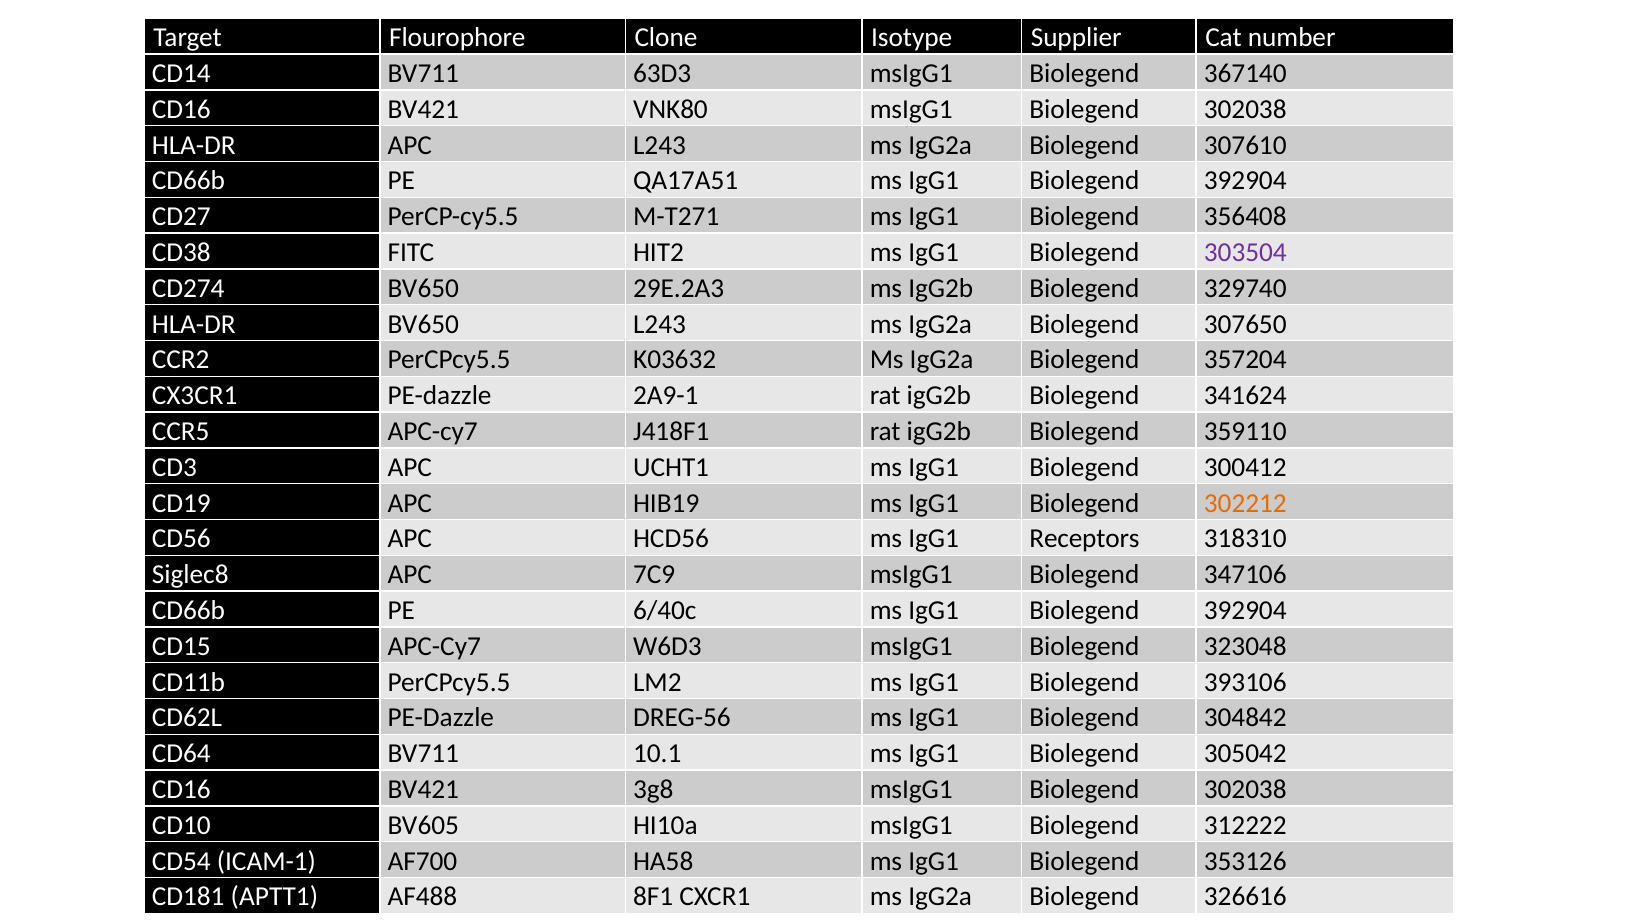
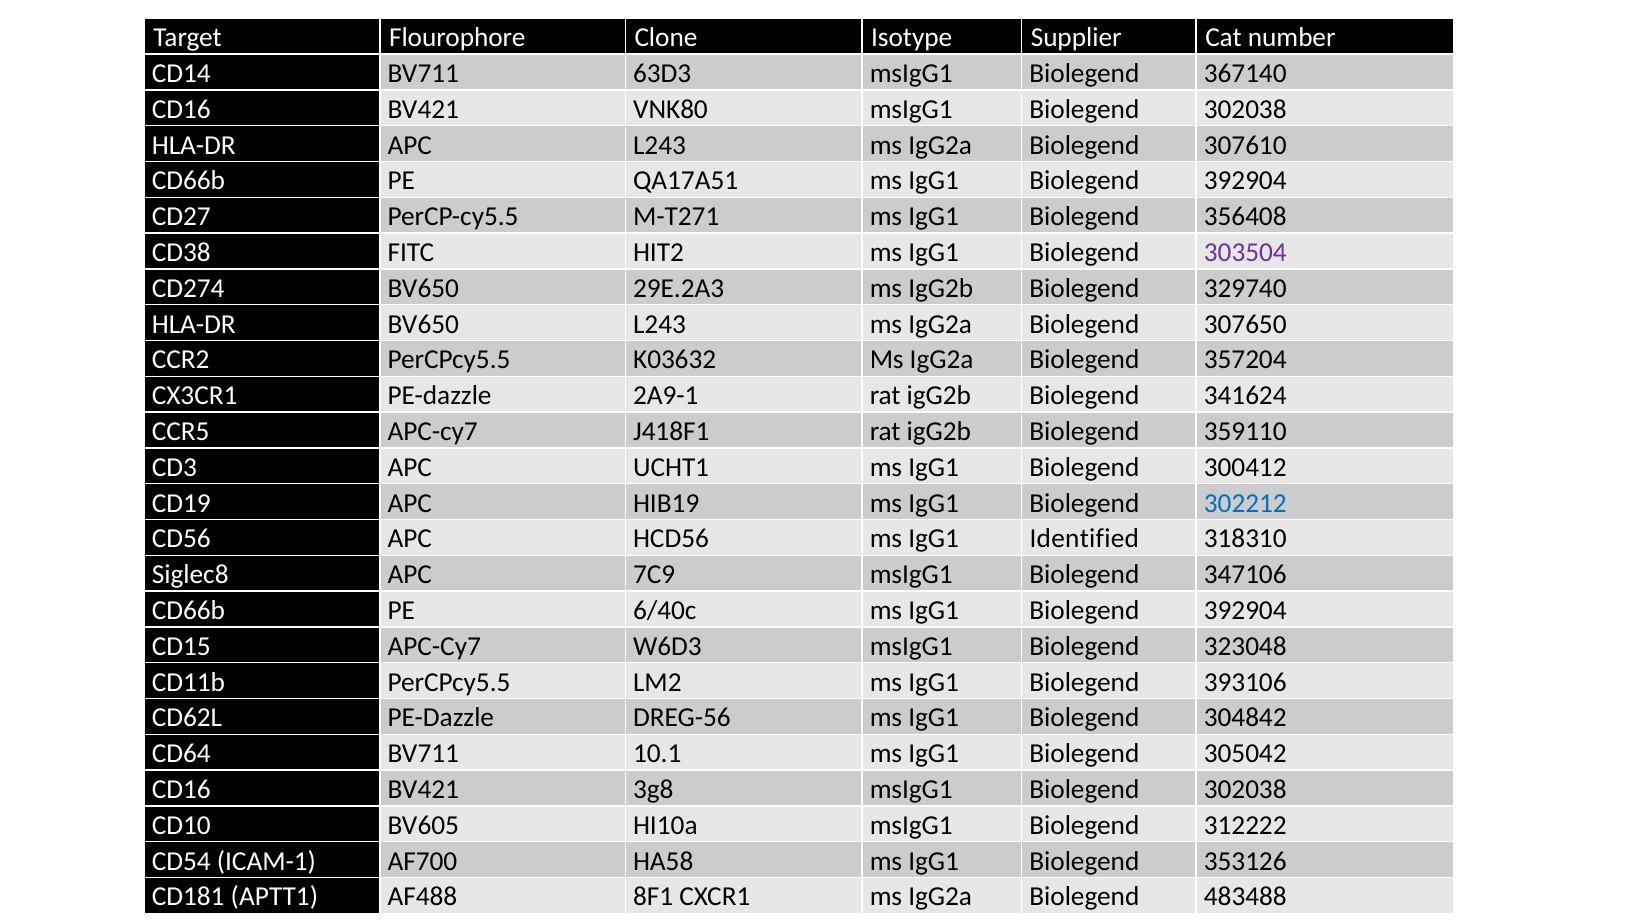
302212 colour: orange -> blue
Receptors: Receptors -> Identified
326616: 326616 -> 483488
